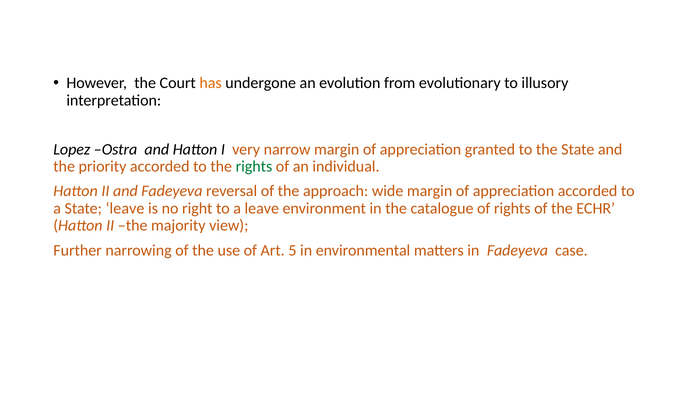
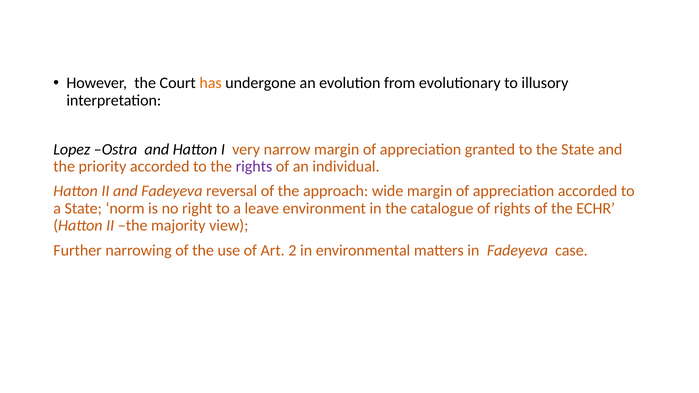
rights at (254, 167) colour: green -> purple
State leave: leave -> norm
5: 5 -> 2
